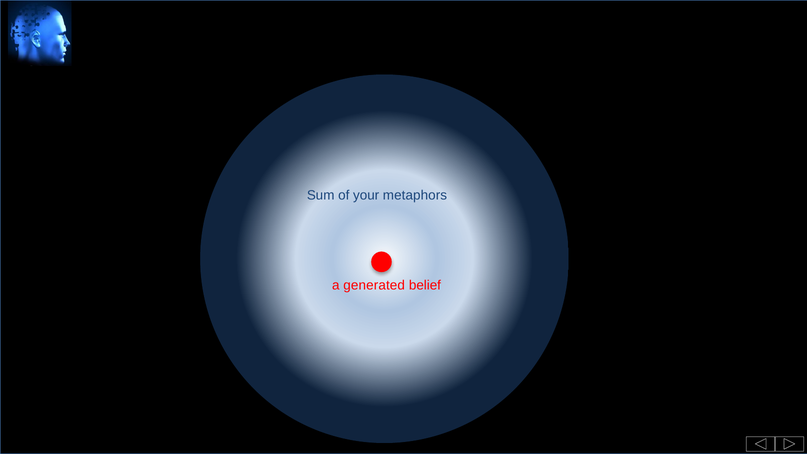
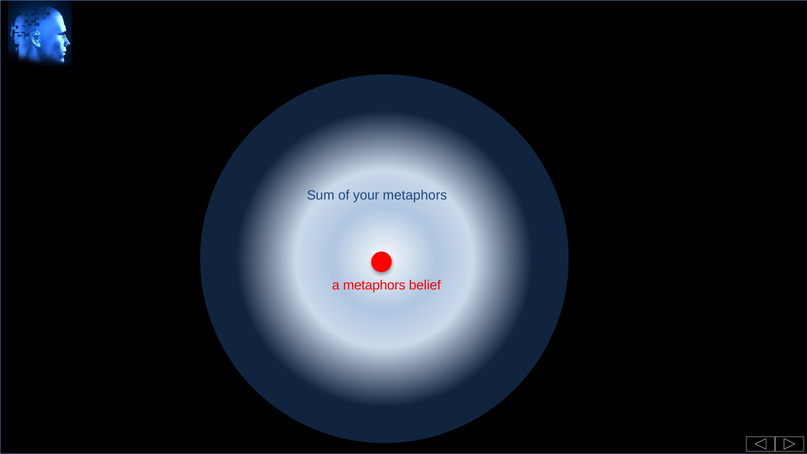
a generated: generated -> metaphors
